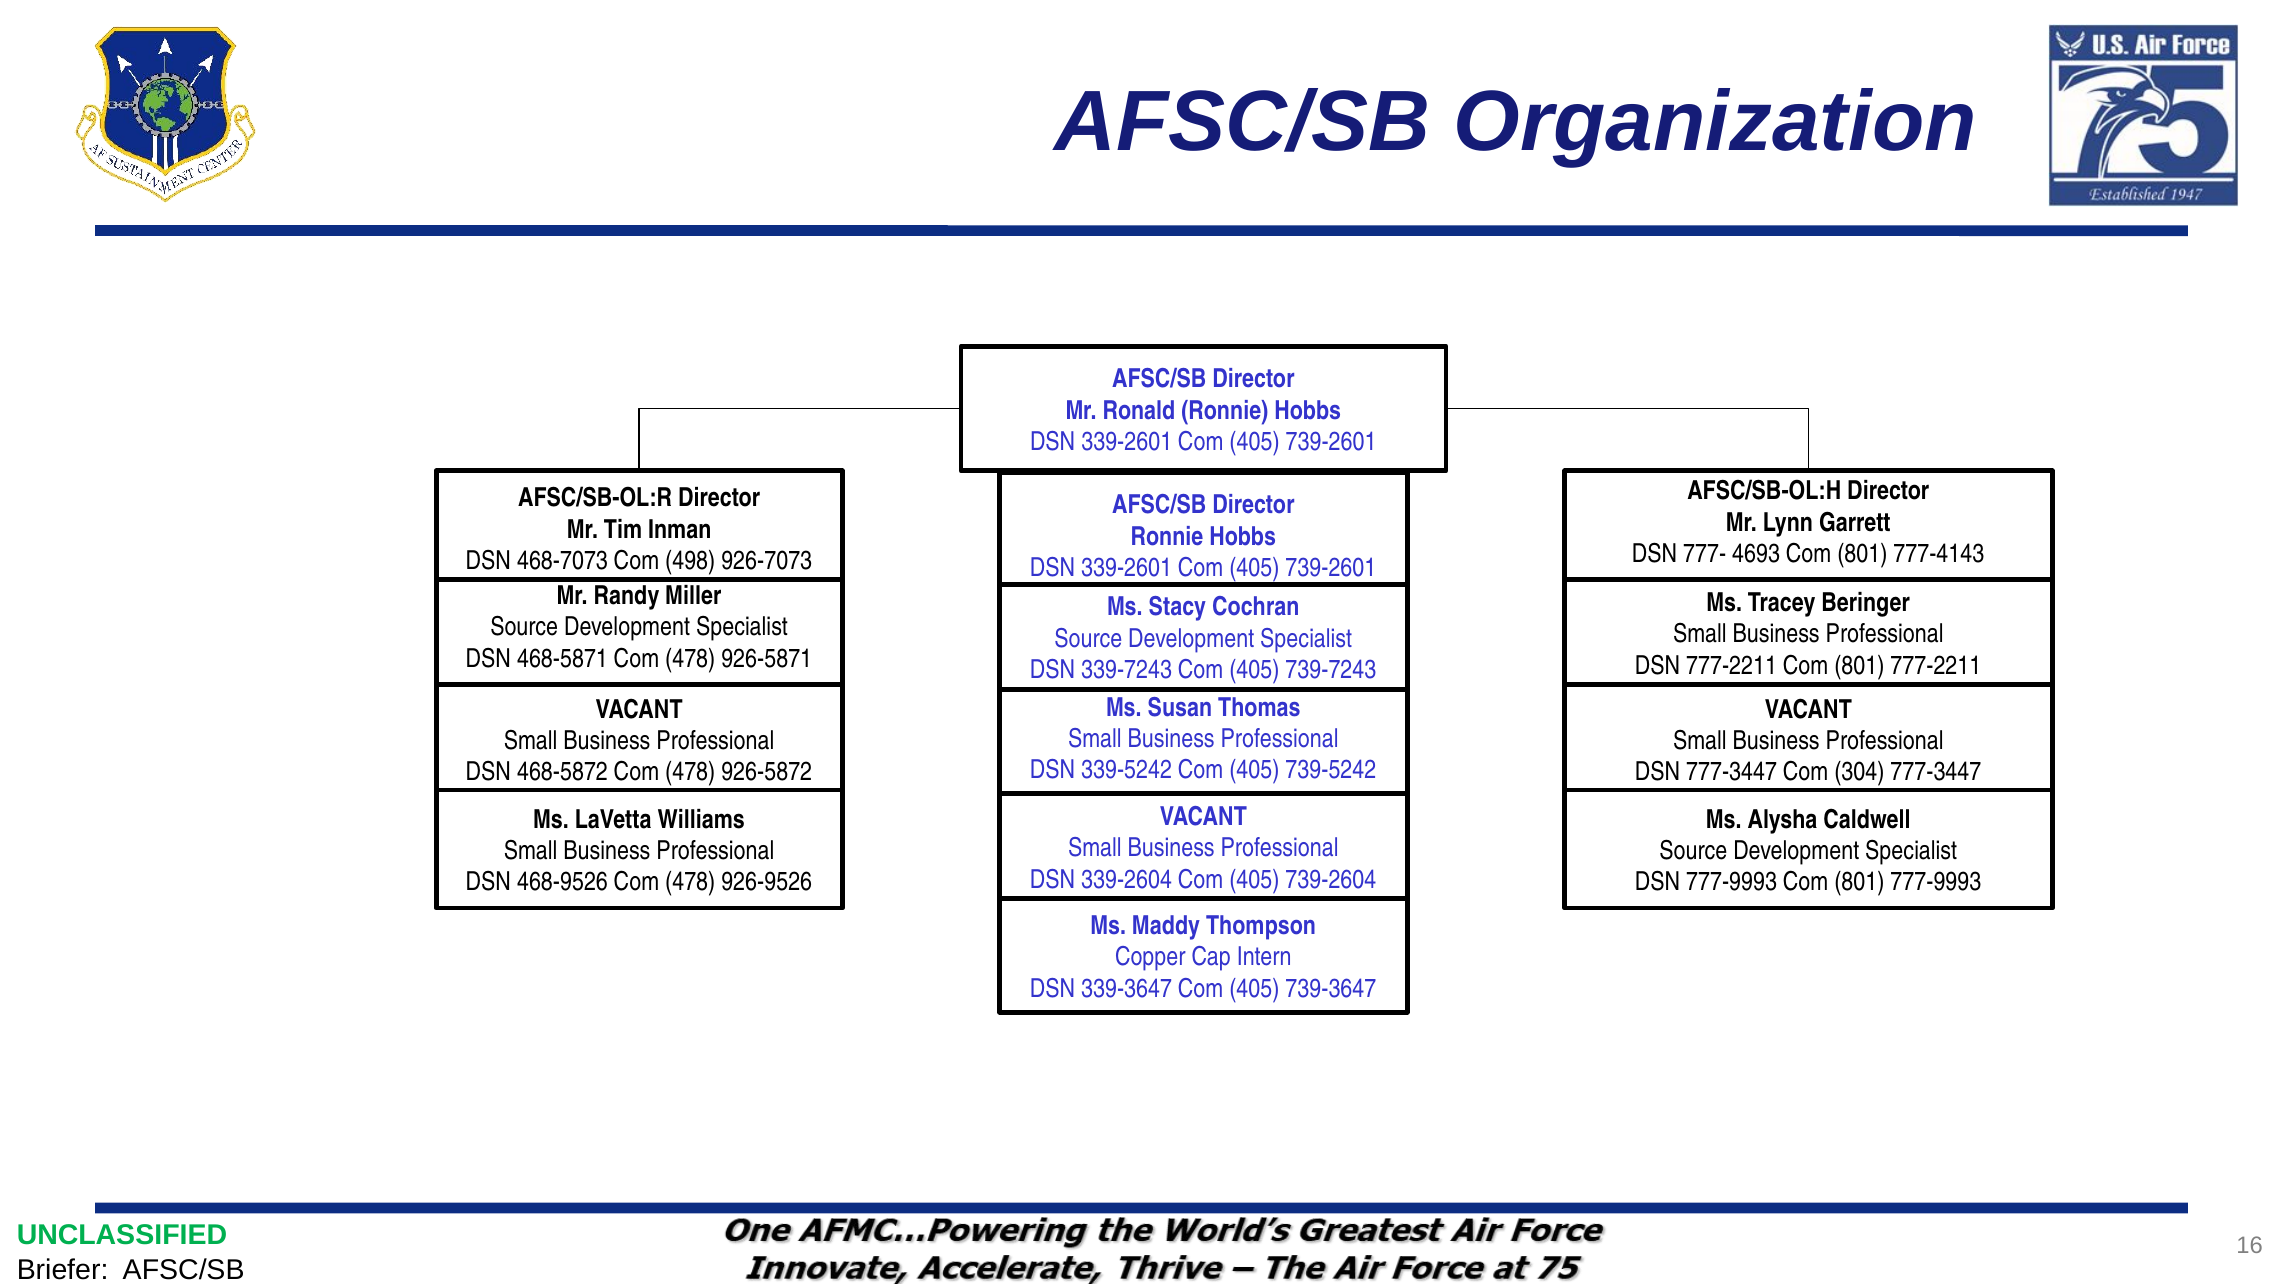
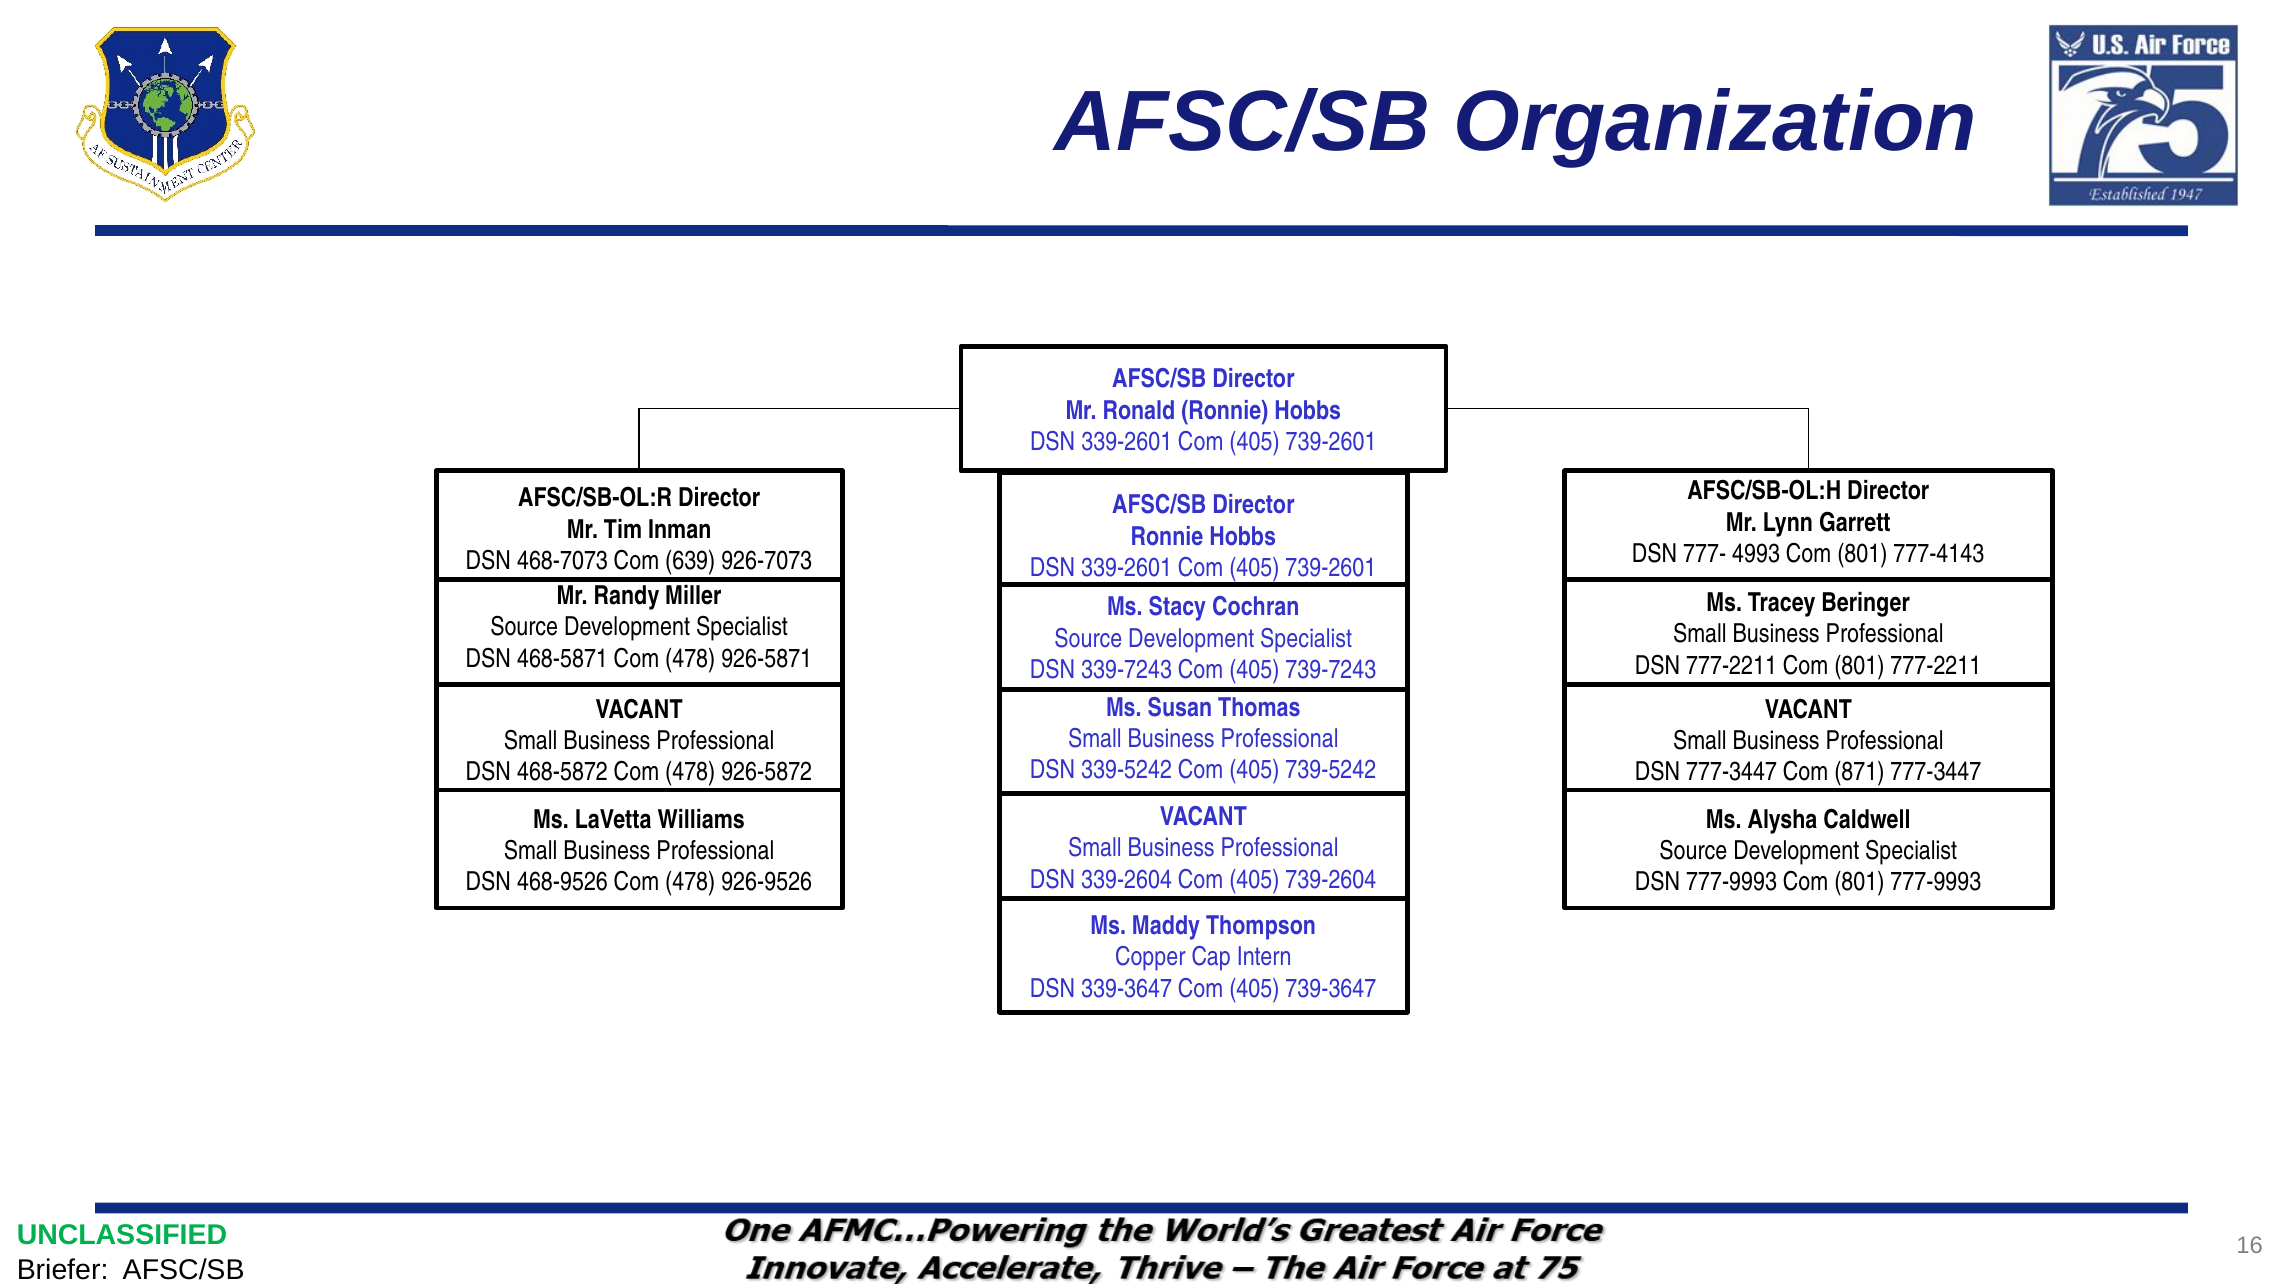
4693: 4693 -> 4993
498: 498 -> 639
304: 304 -> 871
